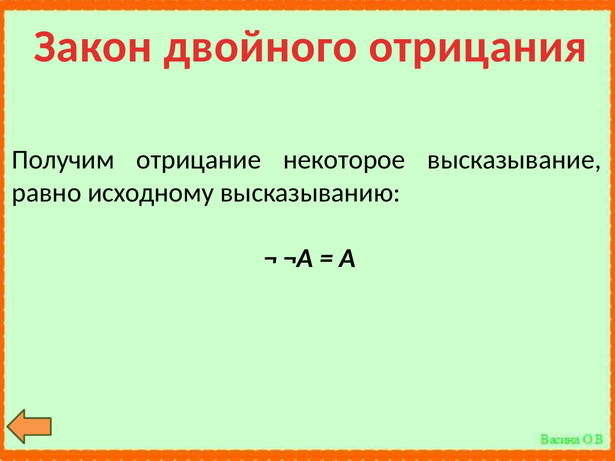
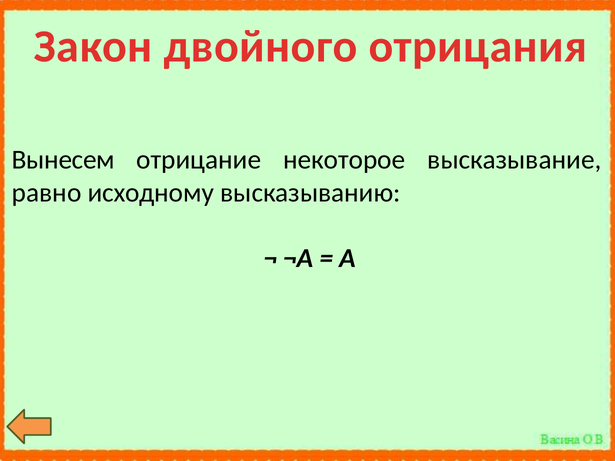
Получим: Получим -> Вынесем
